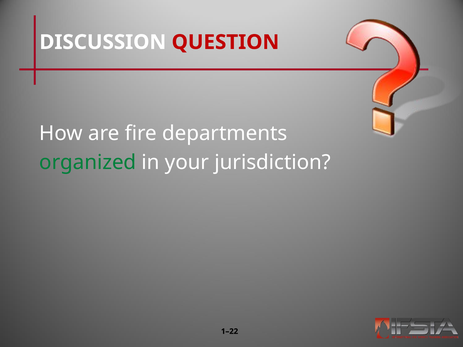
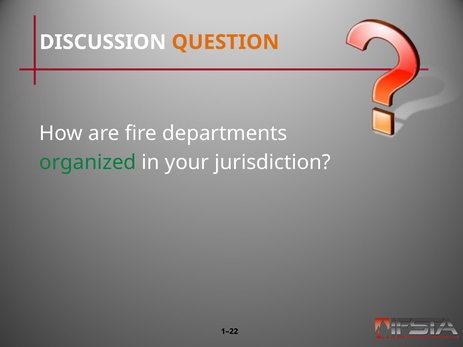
QUESTION colour: red -> orange
